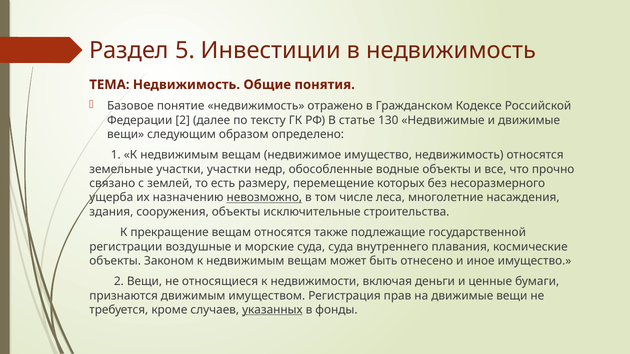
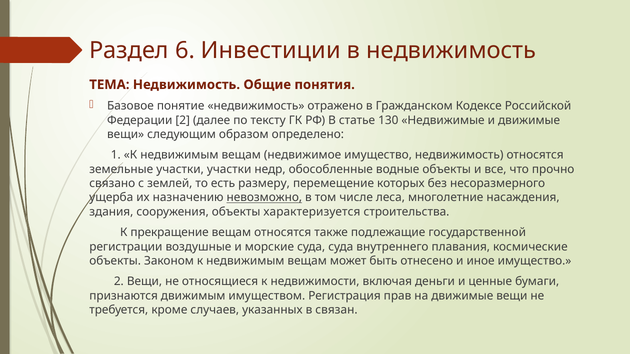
5: 5 -> 6
исключительные: исключительные -> характеризуется
указанных underline: present -> none
фонды: фонды -> связан
